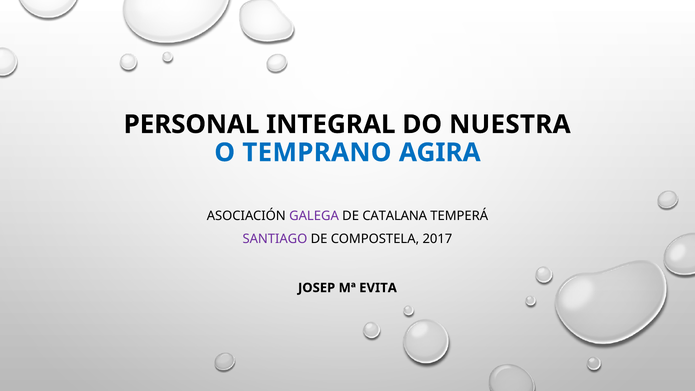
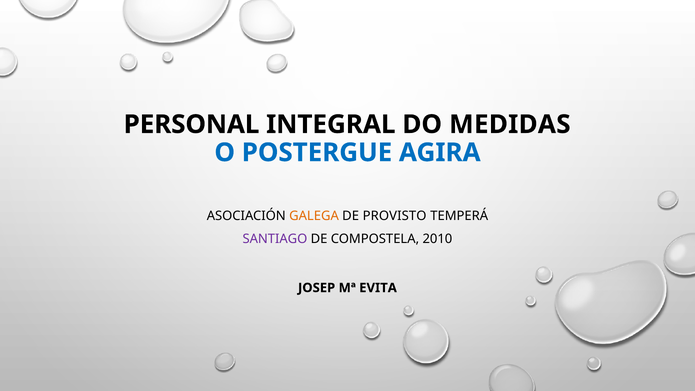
NUESTRA: NUESTRA -> MEDIDAS
TEMPRANO: TEMPRANO -> POSTERGUE
GALEGA colour: purple -> orange
CATALANA: CATALANA -> PROVISTO
2017: 2017 -> 2010
